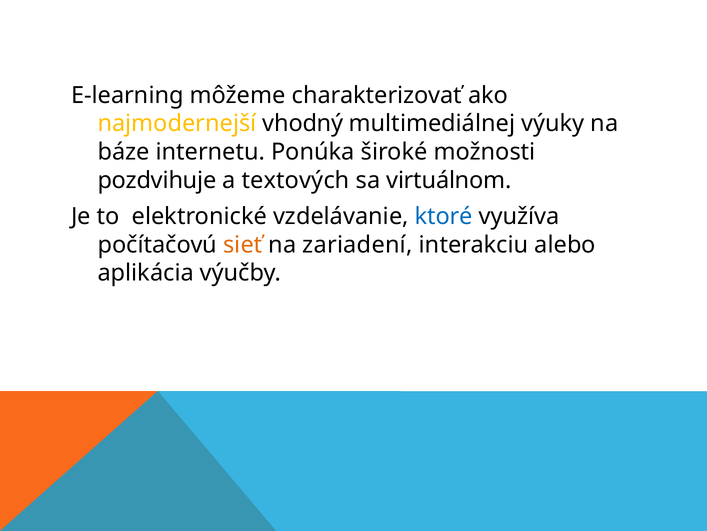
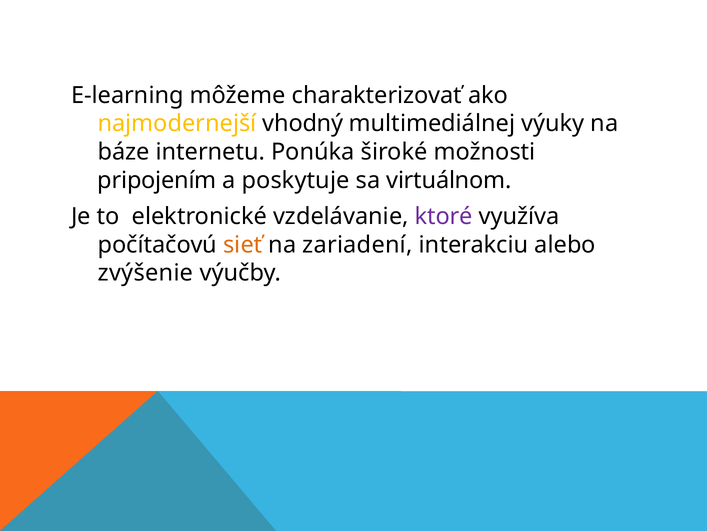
pozdvihuje: pozdvihuje -> pripojením
textových: textových -> poskytuje
ktoré colour: blue -> purple
aplikácia: aplikácia -> zvýšenie
